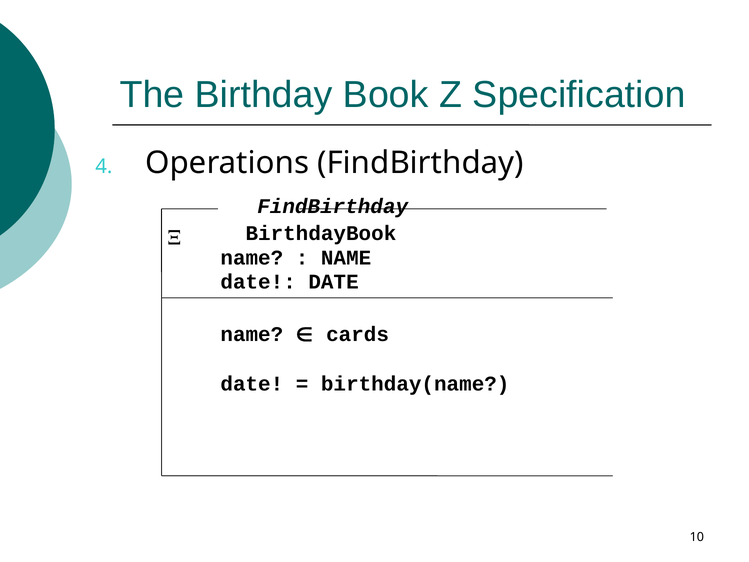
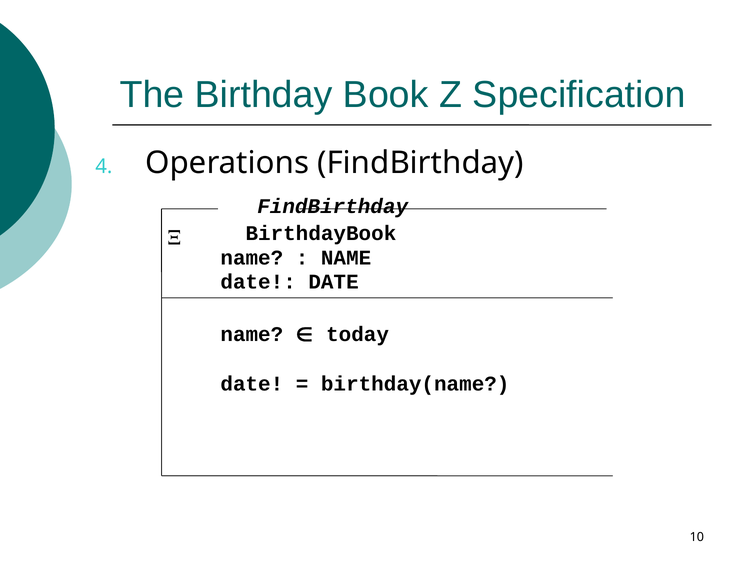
cards: cards -> today
